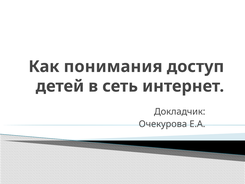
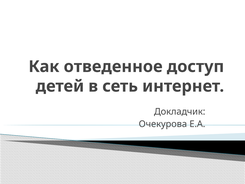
понимания: понимания -> отведенное
